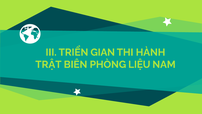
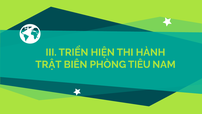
GIAN: GIAN -> HIỆN
LIỆU: LIỆU -> TIÊU
